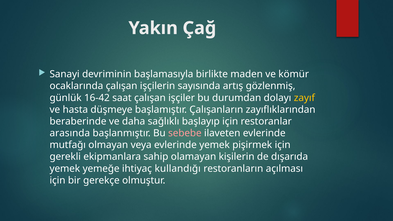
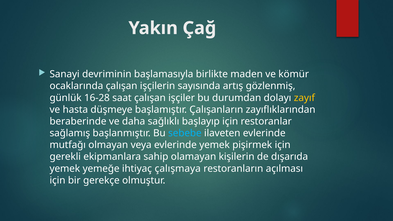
16-42: 16-42 -> 16-28
arasında: arasında -> sağlamış
sebebe colour: pink -> light blue
kullandığı: kullandığı -> çalışmaya
